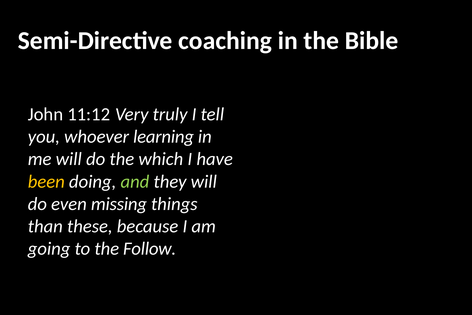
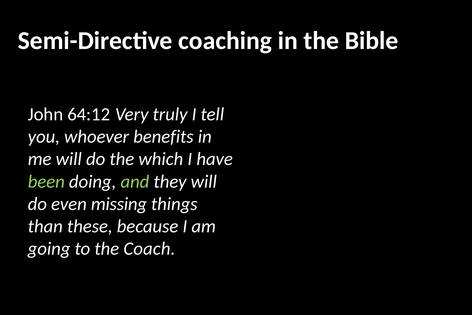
11:12: 11:12 -> 64:12
learning: learning -> benefits
been colour: yellow -> light green
Follow: Follow -> Coach
